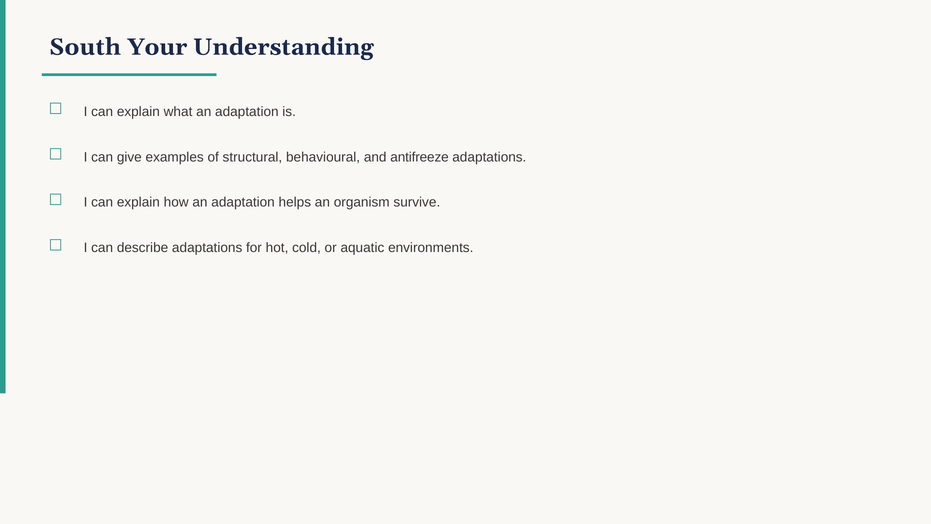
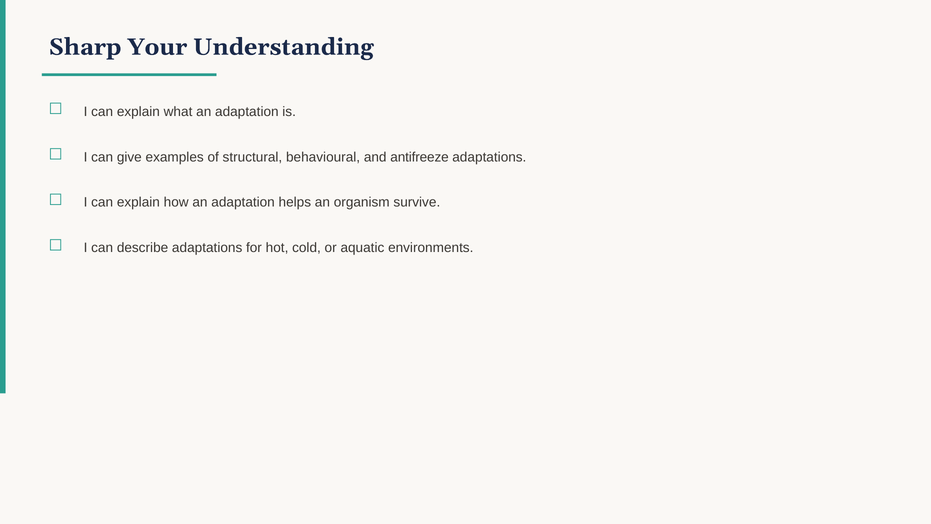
South: South -> Sharp
